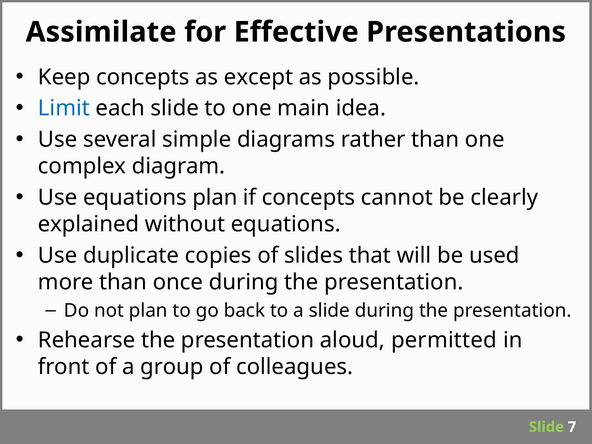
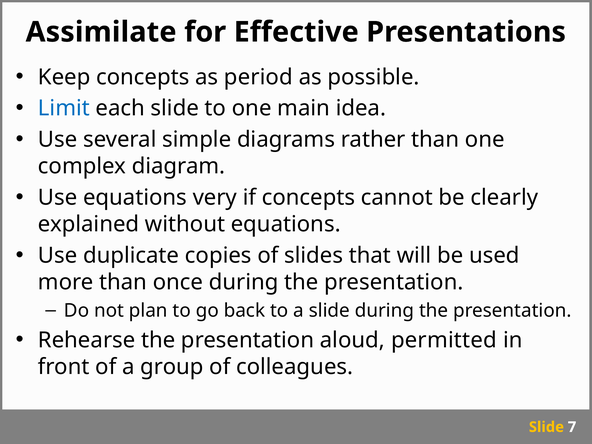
except: except -> period
equations plan: plan -> very
Slide at (546, 427) colour: light green -> yellow
